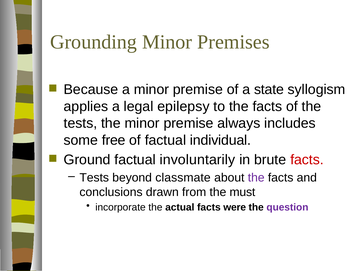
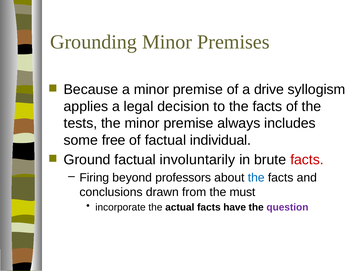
state: state -> drive
epilepsy: epilepsy -> decision
Tests at (94, 178): Tests -> Firing
classmate: classmate -> professors
the at (256, 178) colour: purple -> blue
were: were -> have
